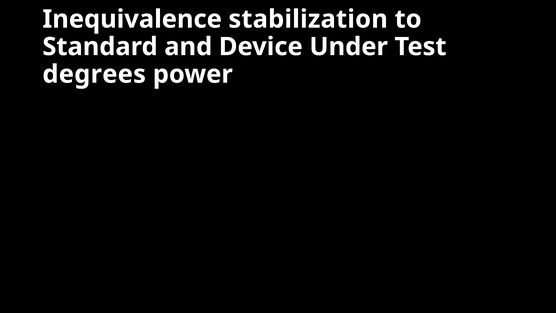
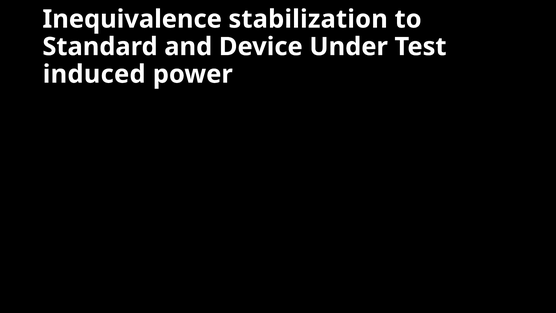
degrees: degrees -> induced
